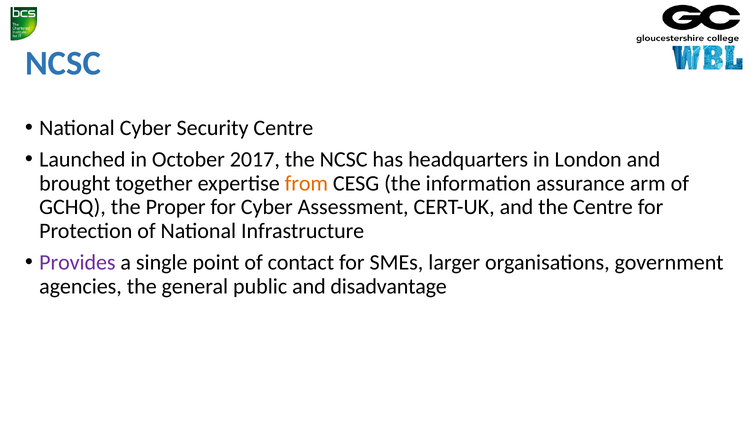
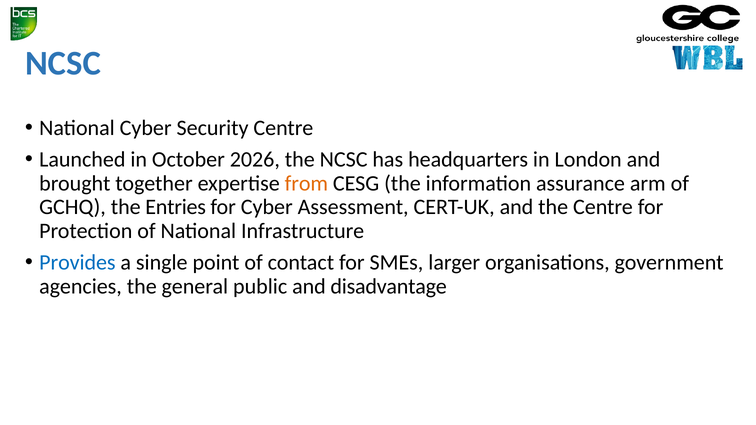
2017: 2017 -> 2026
Proper: Proper -> Entries
Provides colour: purple -> blue
